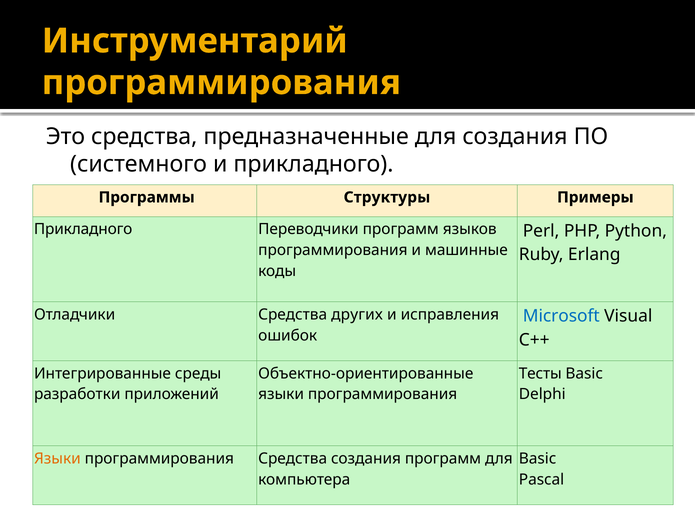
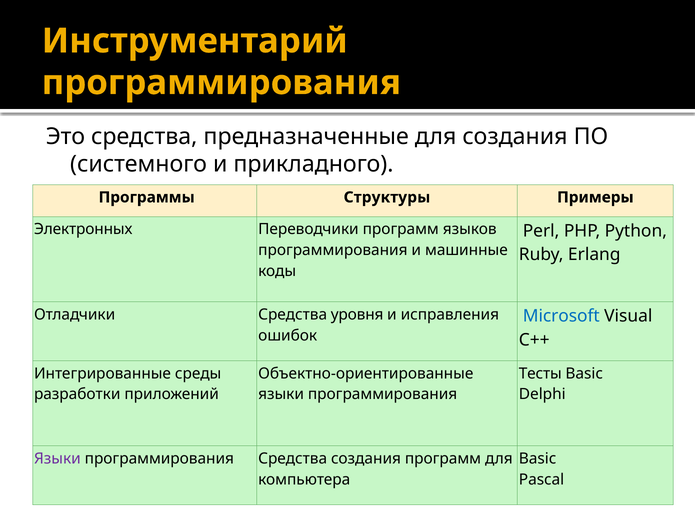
Прикладного at (83, 230): Прикладного -> Электронных
других: других -> уровня
Языки at (57, 459) colour: orange -> purple
